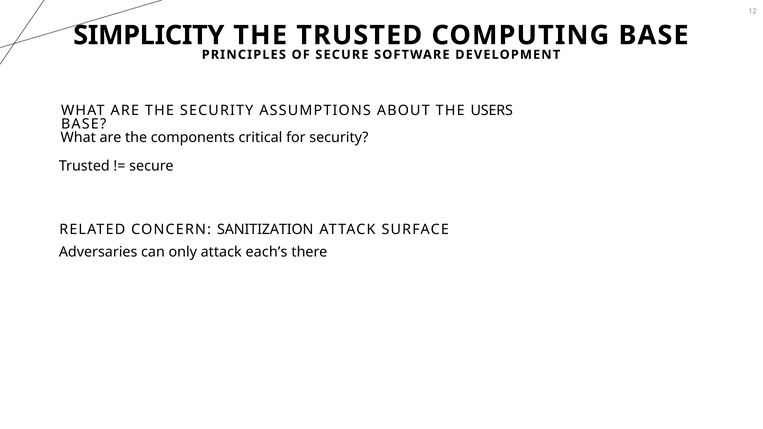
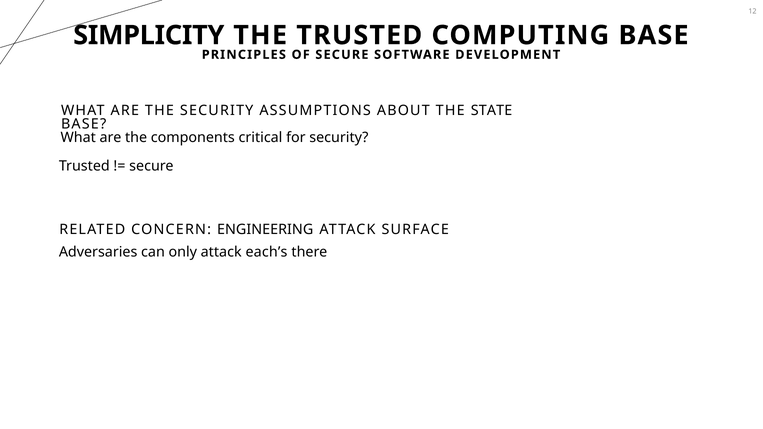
USERS: USERS -> STATE
SANITIZATION: SANITIZATION -> ENGINEERING
